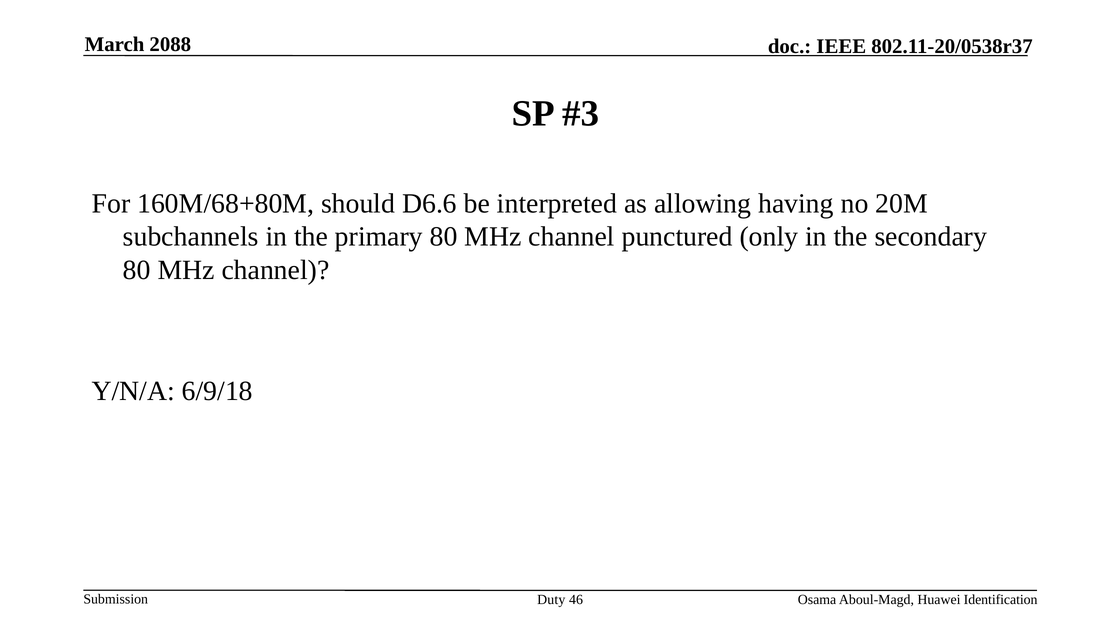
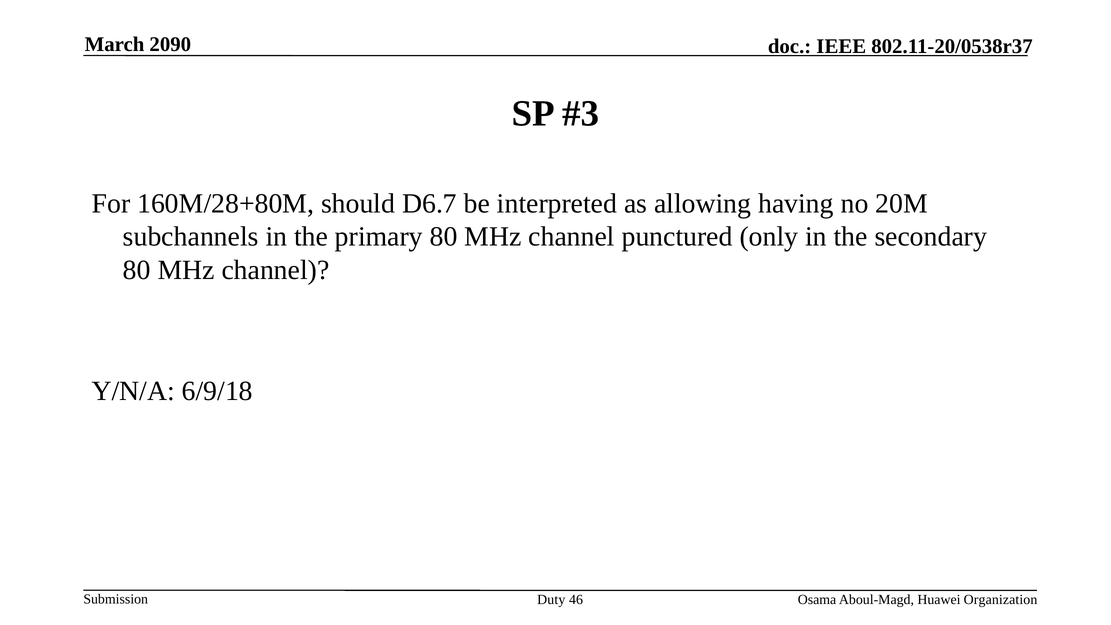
2088: 2088 -> 2090
160M/68+80M: 160M/68+80M -> 160M/28+80M
D6.6: D6.6 -> D6.7
Identification: Identification -> Organization
